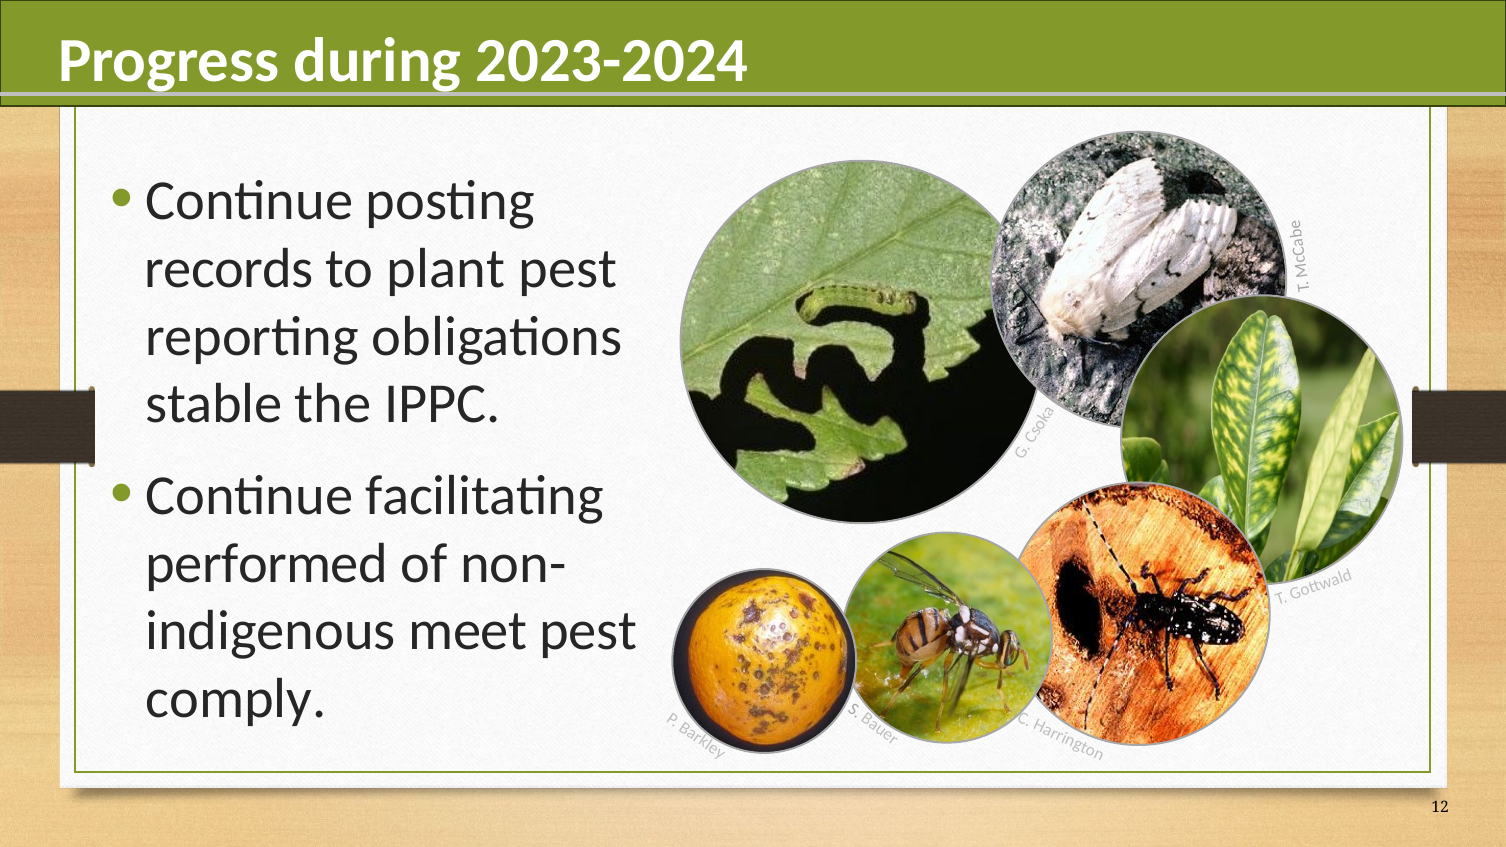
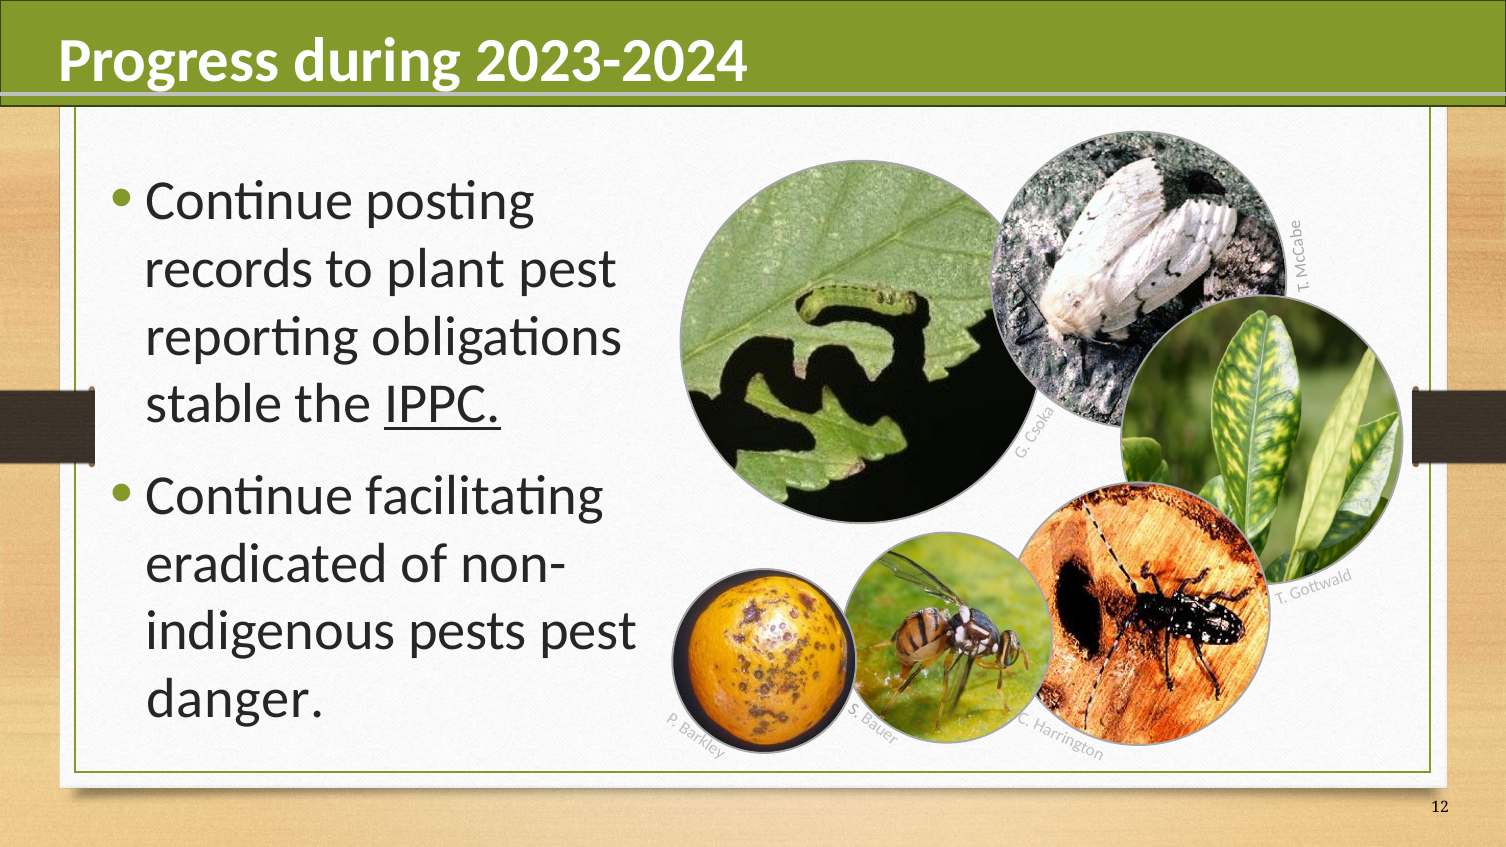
IPPC underline: none -> present
performed: performed -> eradicated
meet: meet -> pests
comply: comply -> danger
